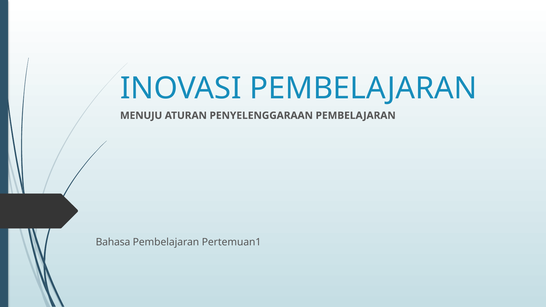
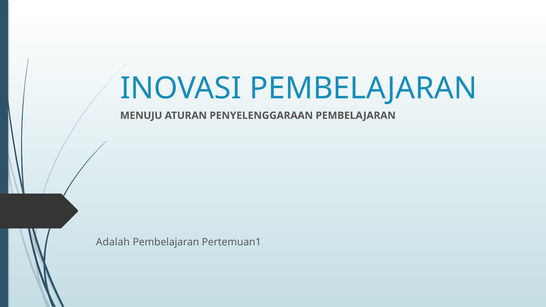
Bahasa: Bahasa -> Adalah
